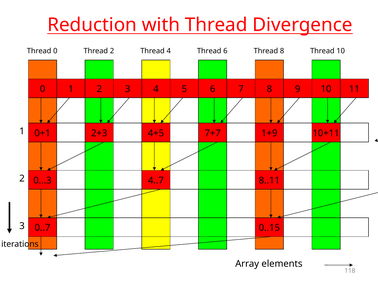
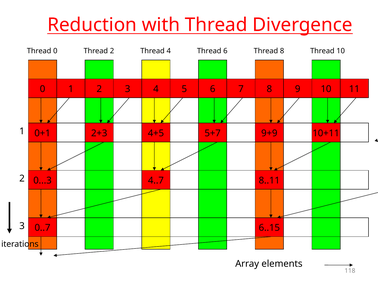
7+7: 7+7 -> 5+7
1+9: 1+9 -> 9+9
0..15: 0..15 -> 6..15
